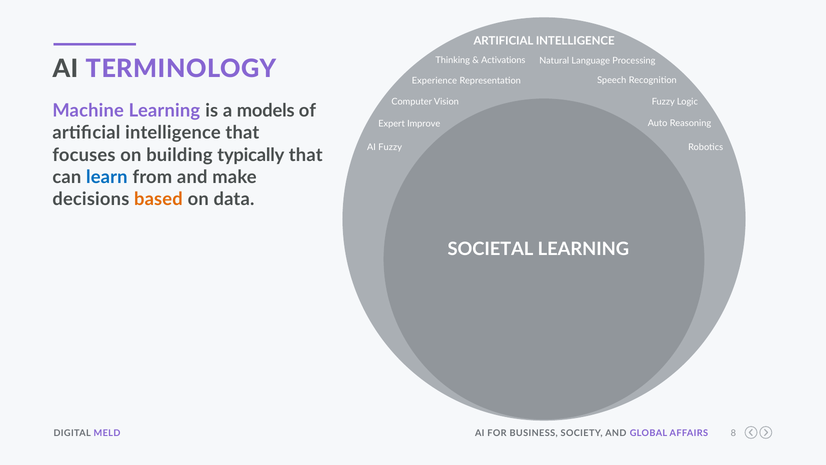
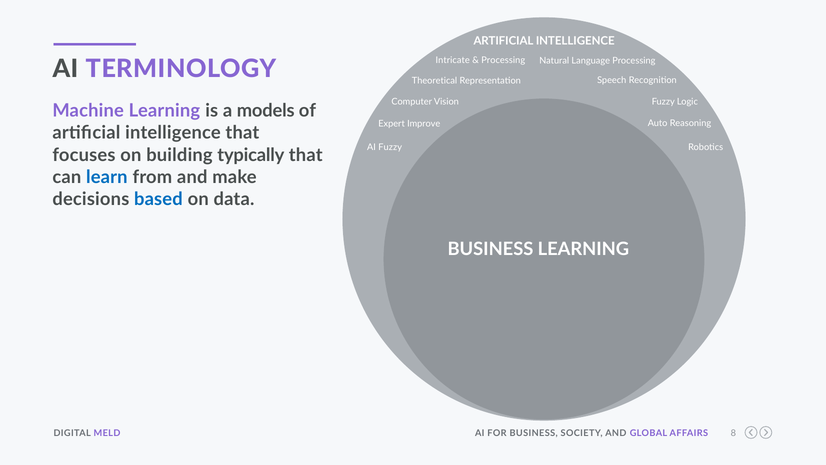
Thinking: Thinking -> Intricate
Activations at (503, 60): Activations -> Processing
Experience: Experience -> Theoretical
based colour: orange -> blue
SOCIETAL at (490, 249): SOCIETAL -> BUSINESS
